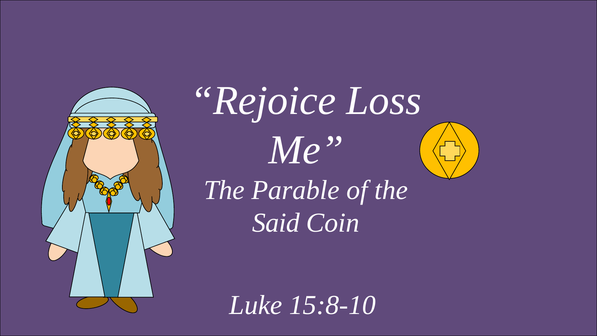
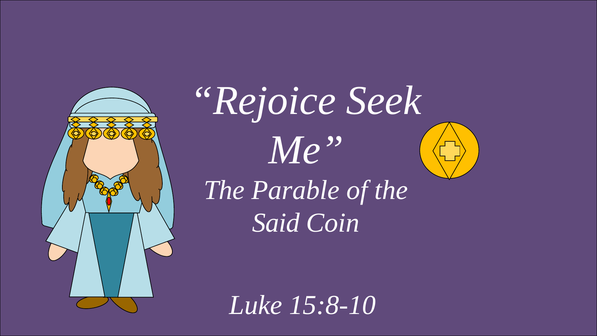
Loss: Loss -> Seek
